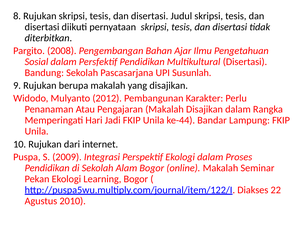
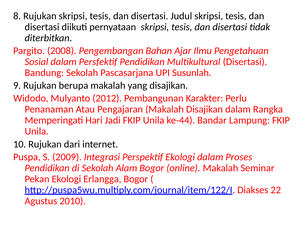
Learning: Learning -> Erlangga
